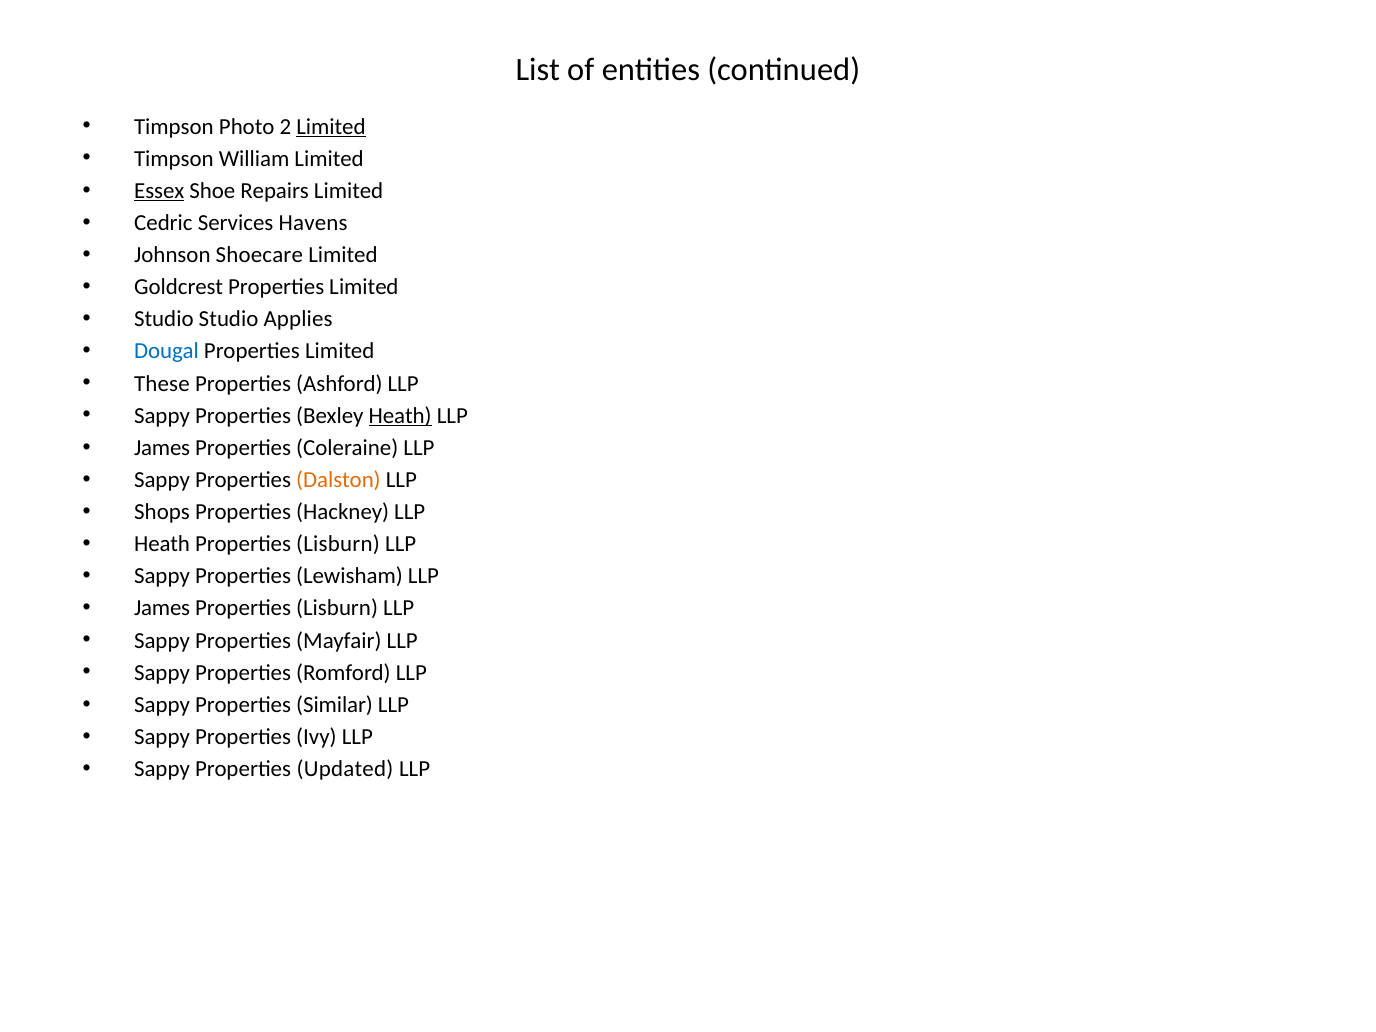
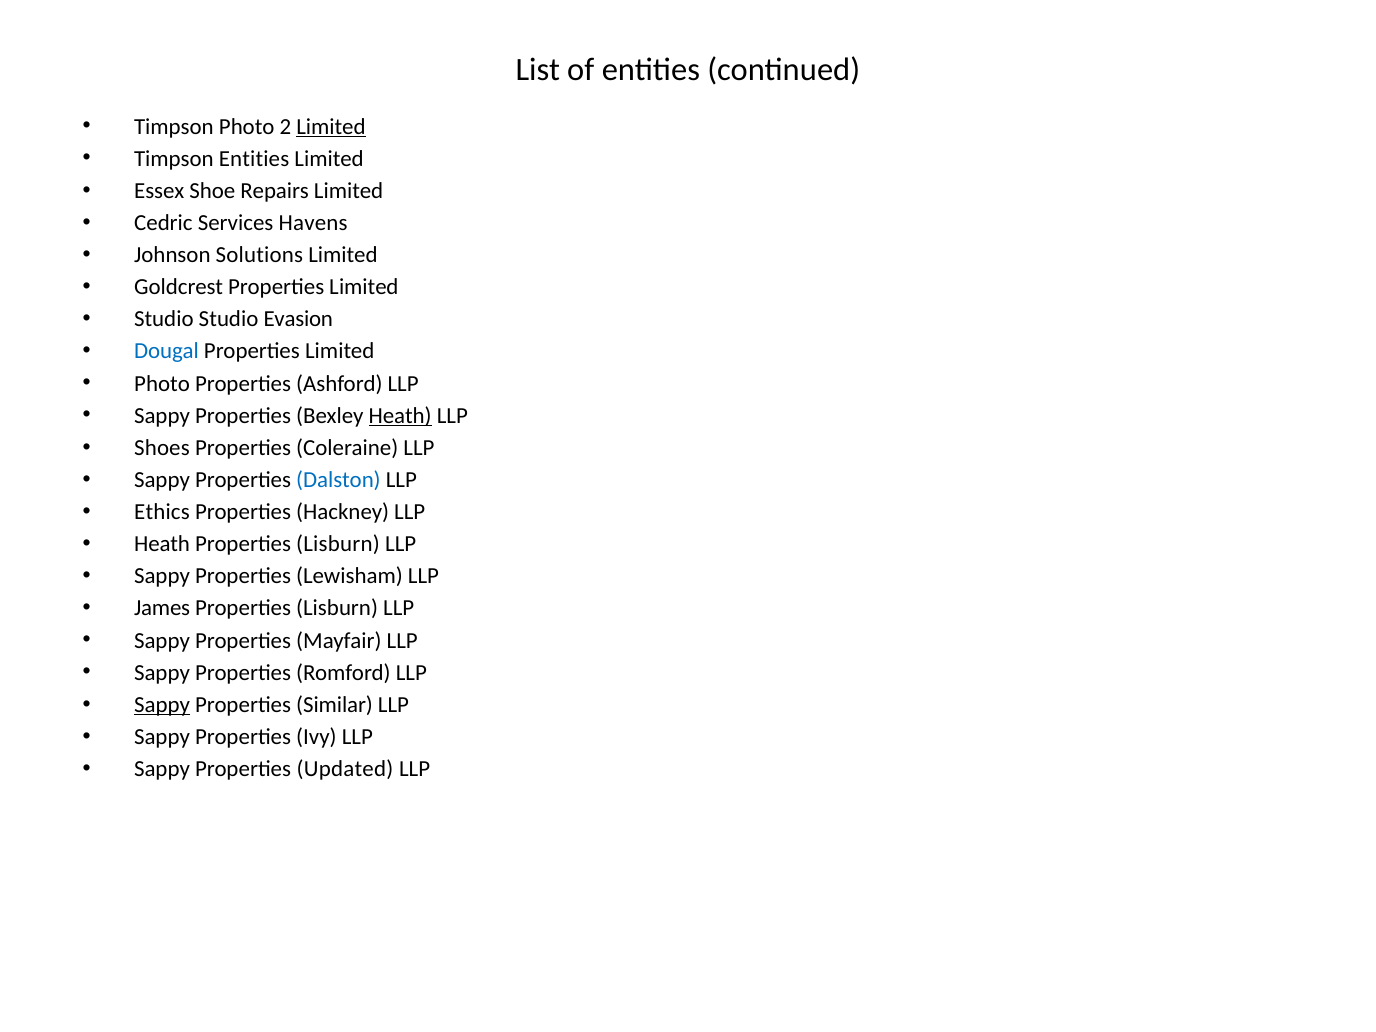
Timpson William: William -> Entities
Essex underline: present -> none
Shoecare: Shoecare -> Solutions
Applies: Applies -> Evasion
These at (162, 383): These -> Photo
James at (162, 448): James -> Shoes
Dalston colour: orange -> blue
Shops: Shops -> Ethics
Sappy at (162, 705) underline: none -> present
